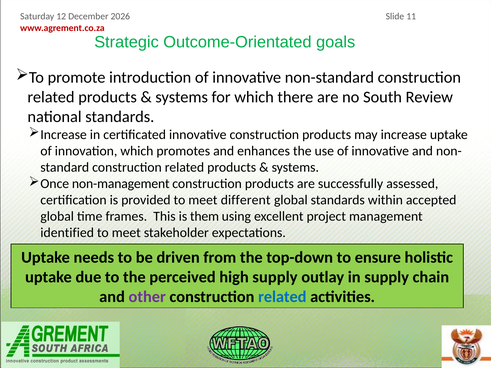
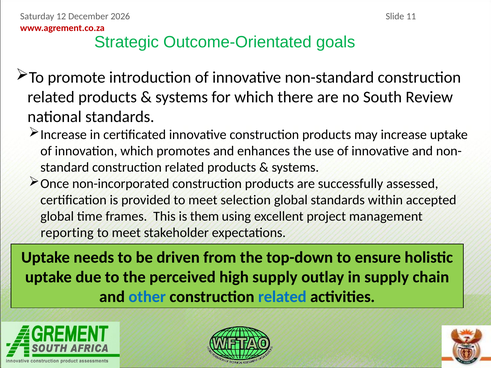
non-management: non-management -> non-incorporated
different: different -> selection
identified: identified -> reporting
other colour: purple -> blue
